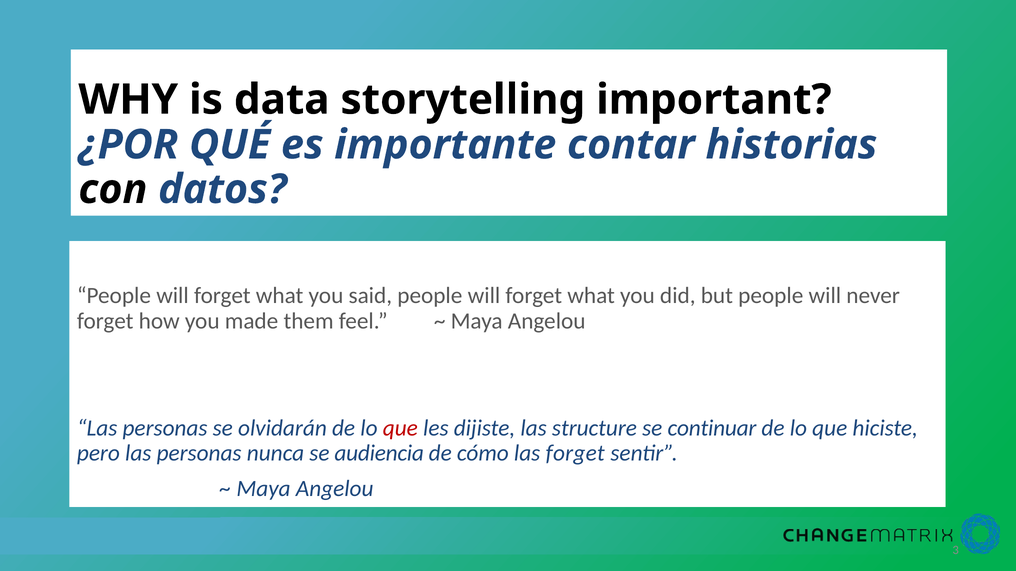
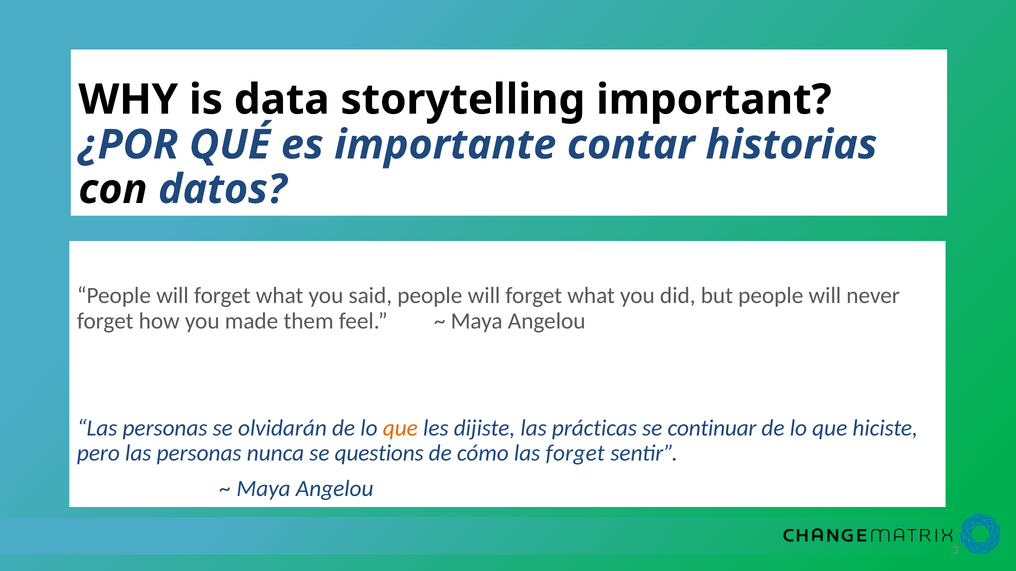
que at (400, 428) colour: red -> orange
structure: structure -> prácticas
audiencia: audiencia -> questions
